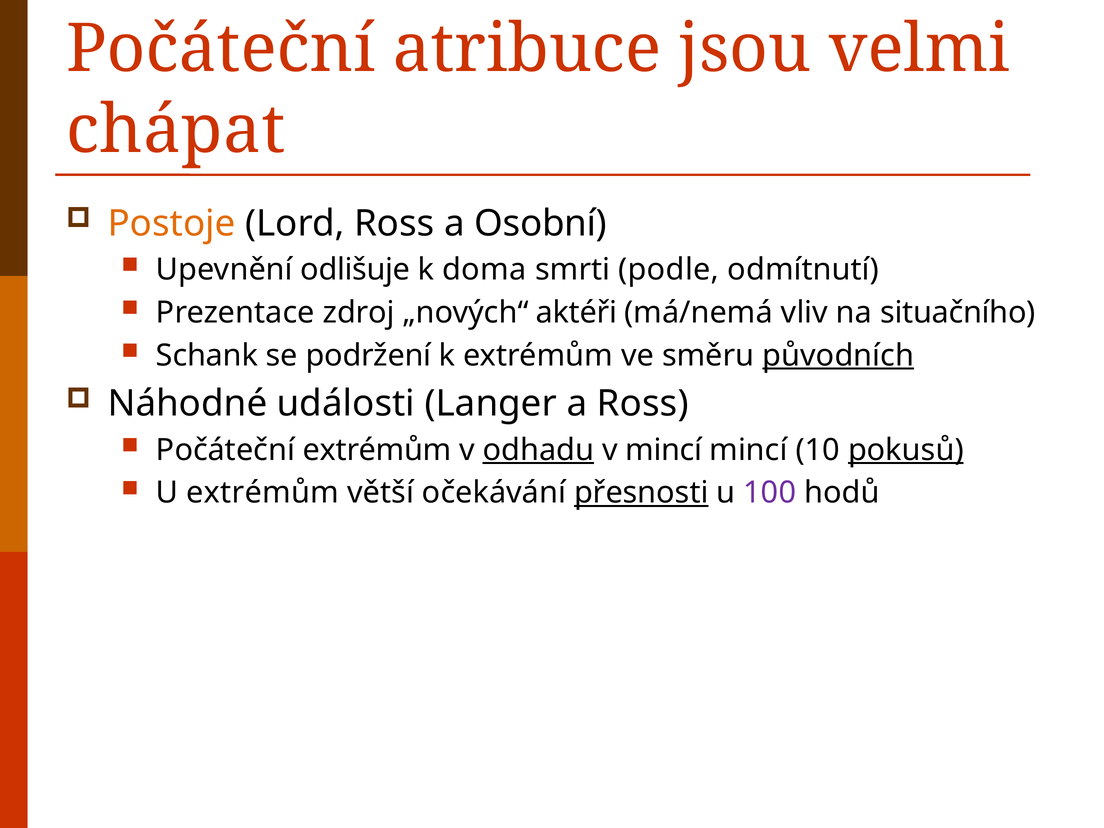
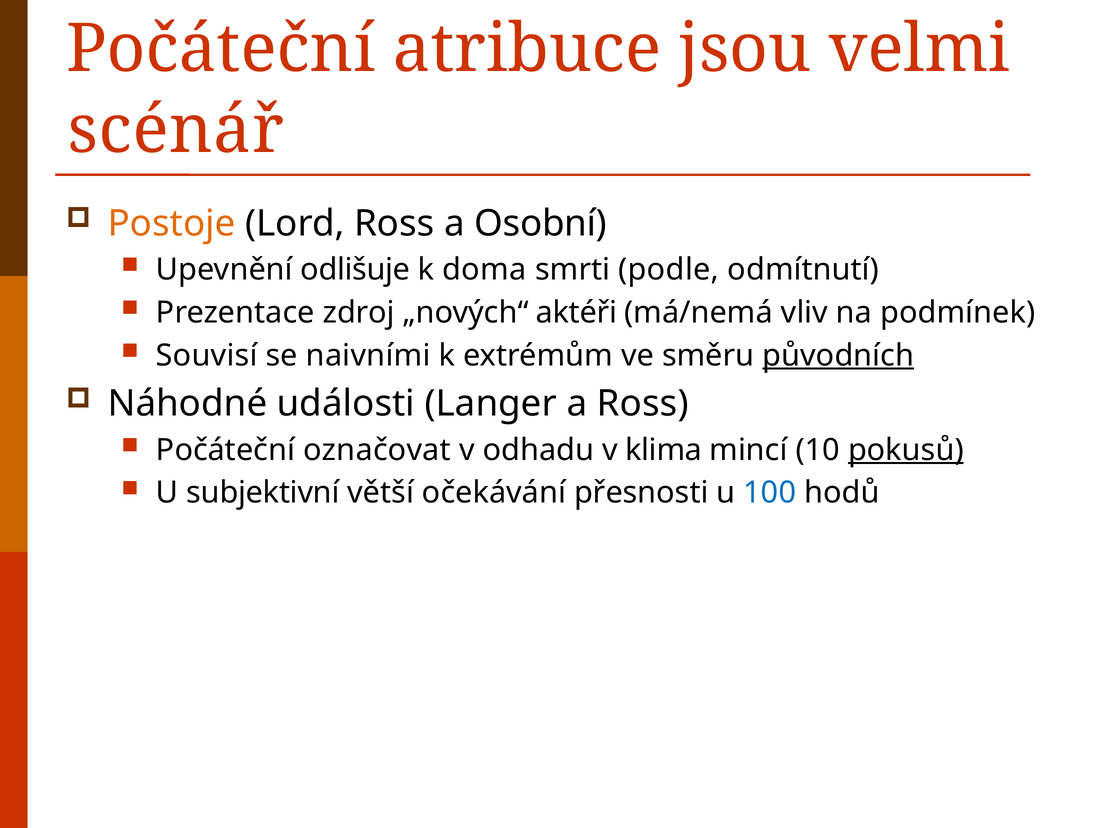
chápat: chápat -> scénář
situačního: situačního -> podmínek
Schank: Schank -> Souvisí
podržení: podržení -> naivními
Počáteční extrémům: extrémům -> označovat
odhadu underline: present -> none
v mincí: mincí -> klima
U extrémům: extrémům -> subjektivní
přesnosti underline: present -> none
100 colour: purple -> blue
